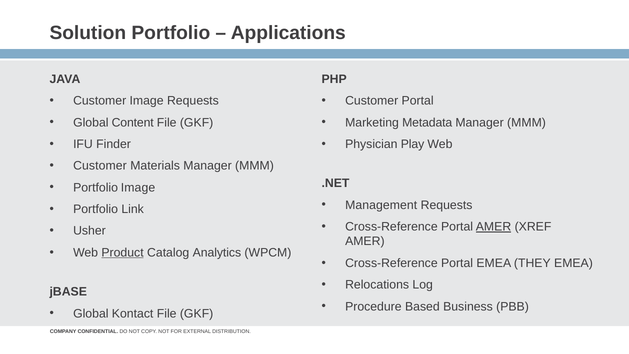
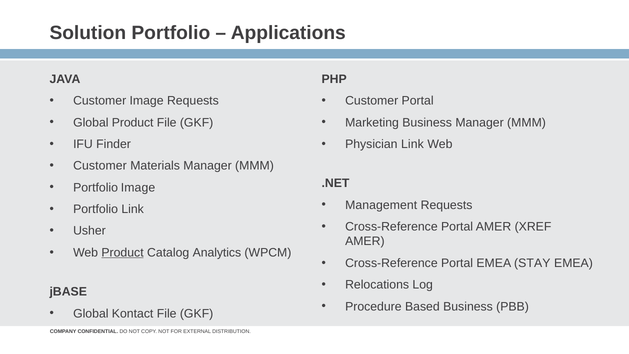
Global Content: Content -> Product
Marketing Metadata: Metadata -> Business
Physician Play: Play -> Link
AMER at (494, 227) underline: present -> none
THEY: THEY -> STAY
